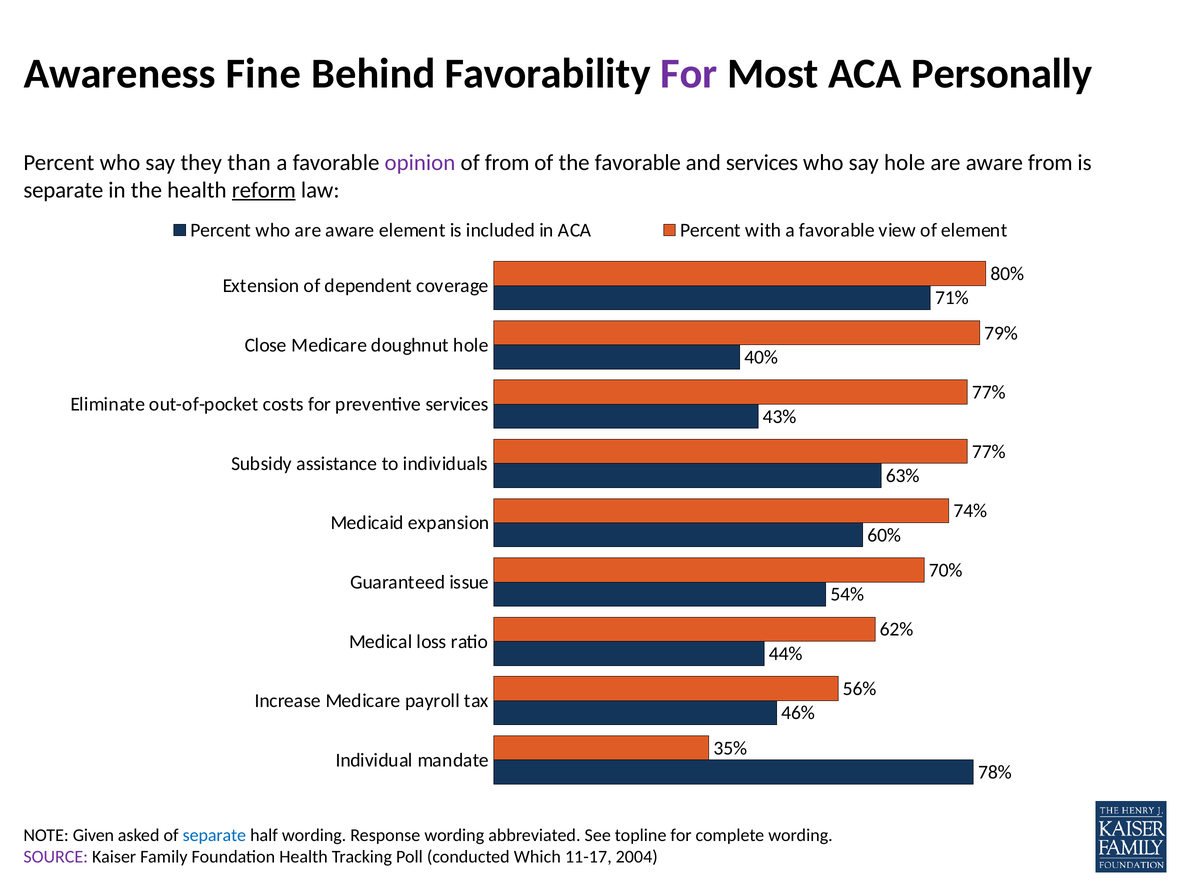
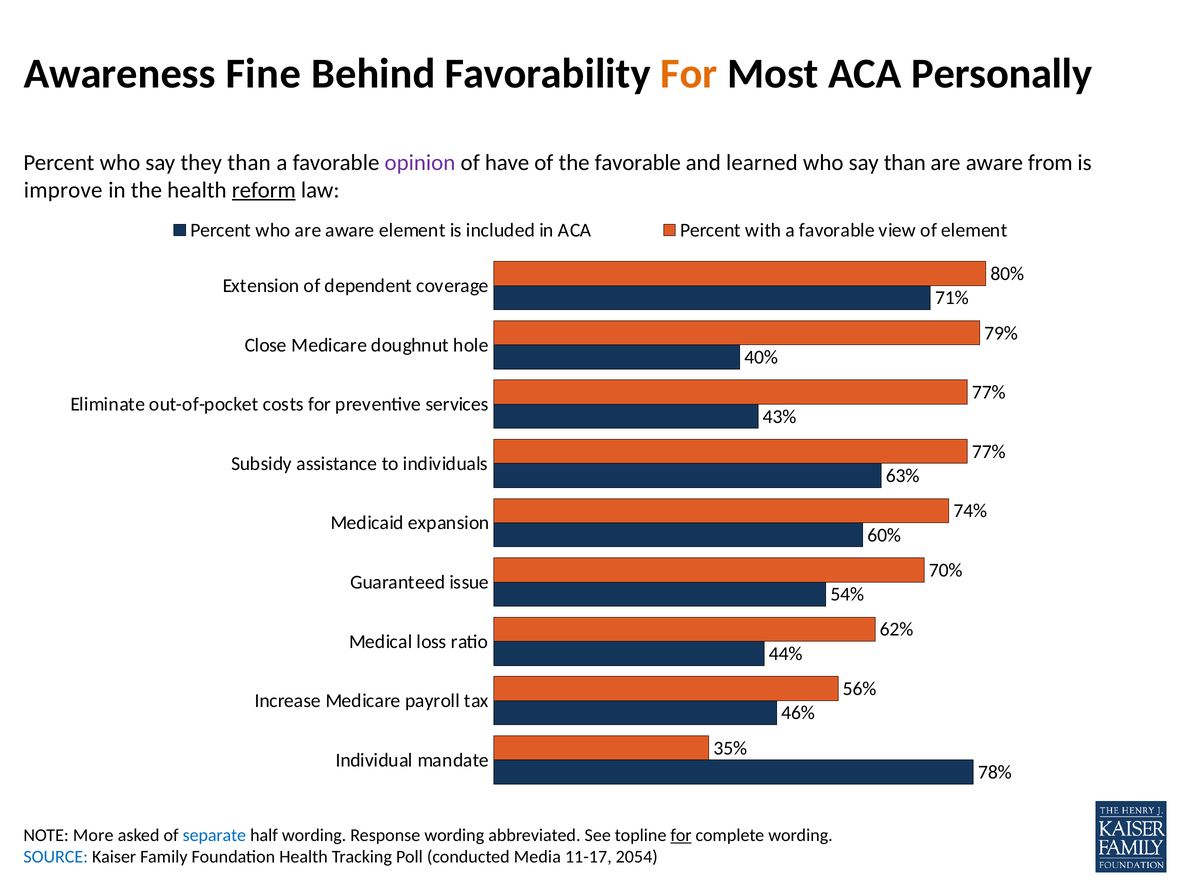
For at (689, 74) colour: purple -> orange
of from: from -> have
and services: services -> learned
say hole: hole -> than
separate at (63, 190): separate -> improve
Given: Given -> More
for at (681, 835) underline: none -> present
SOURCE colour: purple -> blue
Which: Which -> Media
2004: 2004 -> 2054
